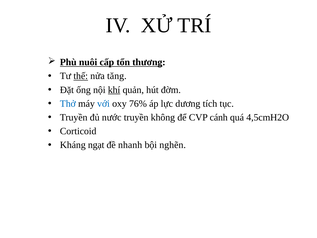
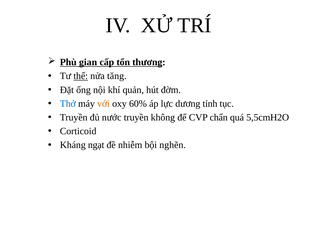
nuôi: nuôi -> gian
khí underline: present -> none
với colour: blue -> orange
76%: 76% -> 60%
tích: tích -> tỉnh
cánh: cánh -> chẩn
4,5cmH2O: 4,5cmH2O -> 5,5cmH2O
nhanh: nhanh -> nhiễm
